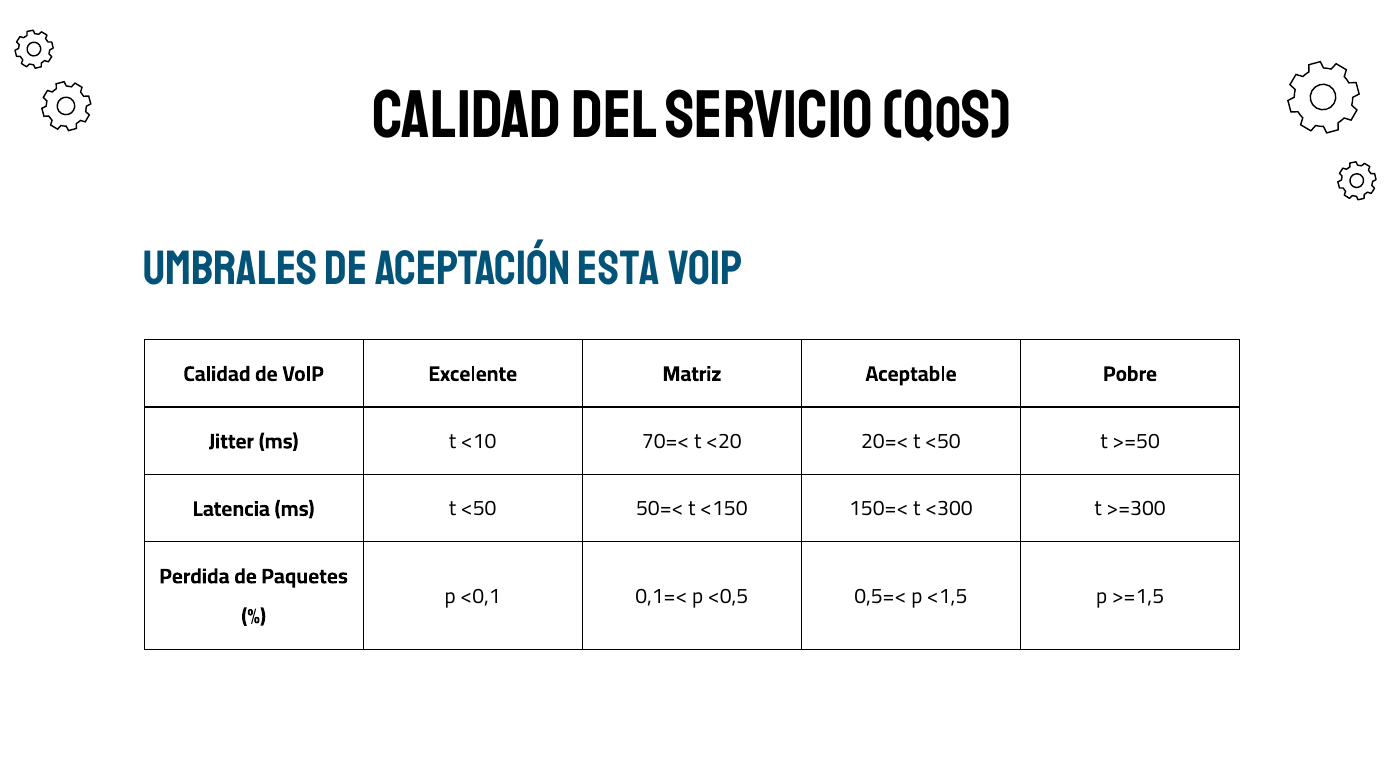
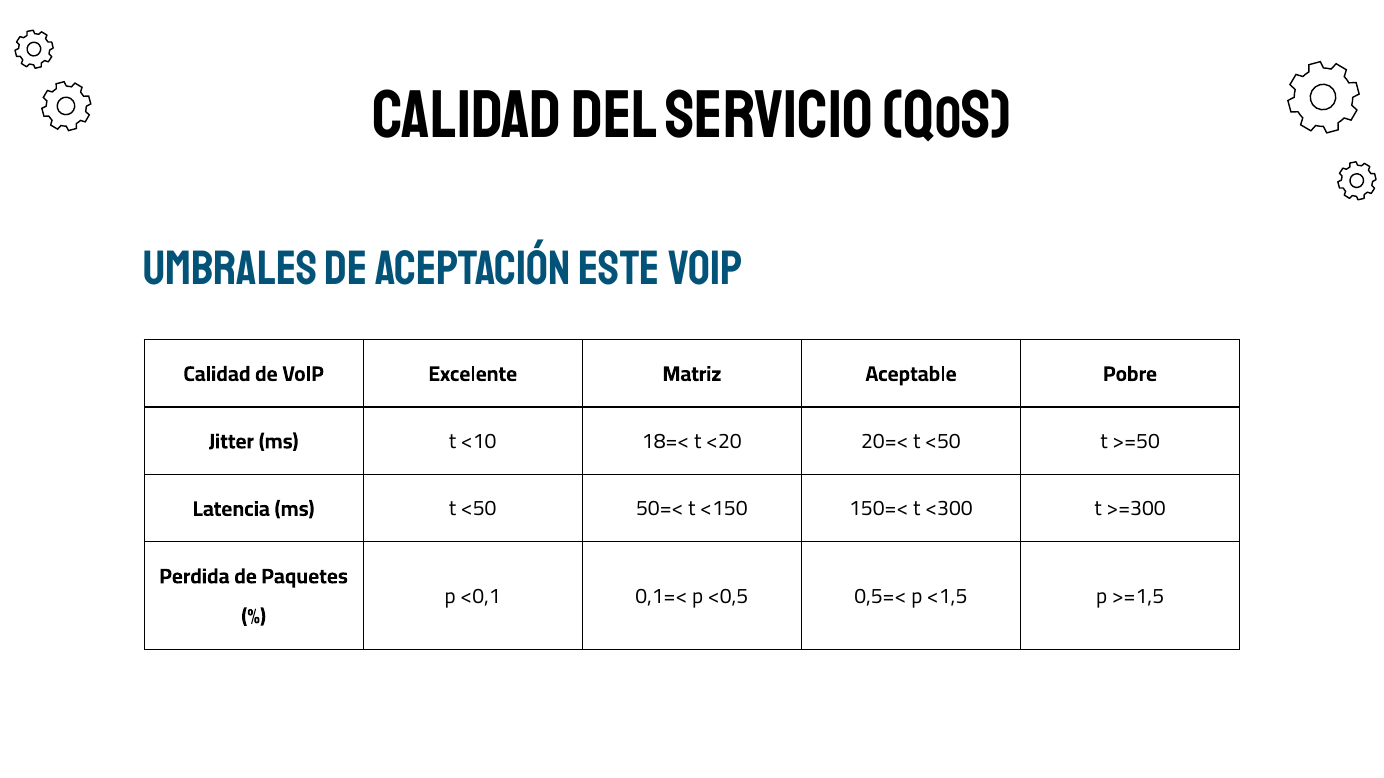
ESTA: ESTA -> ESTE
70=<: 70=< -> 18=<
